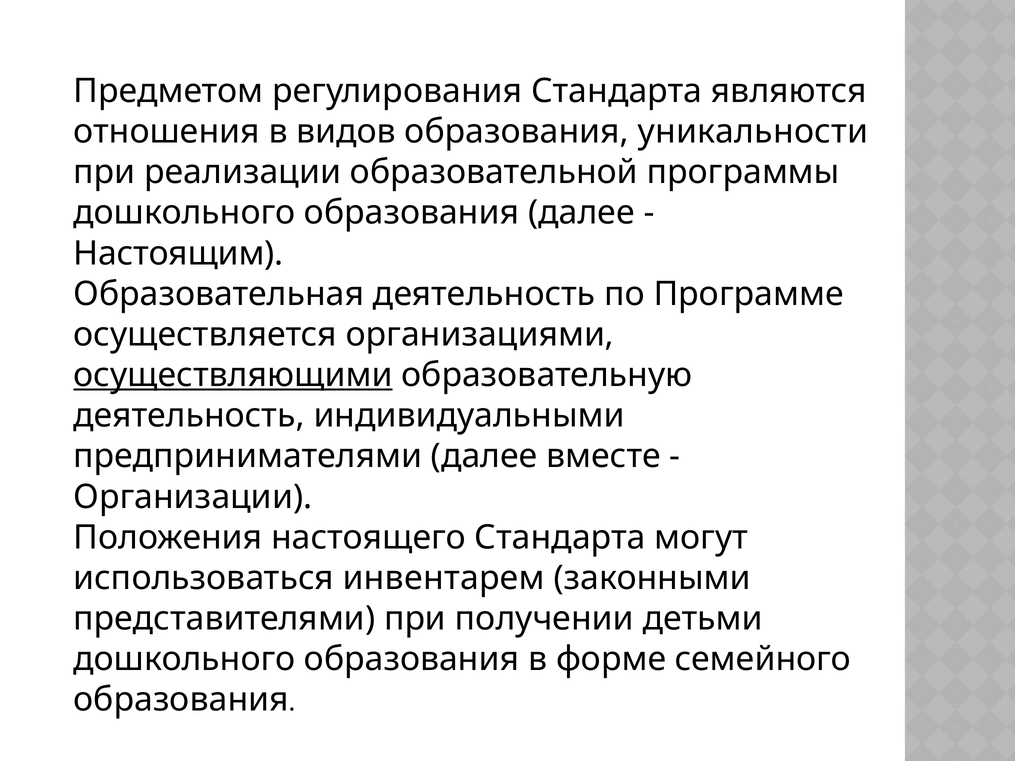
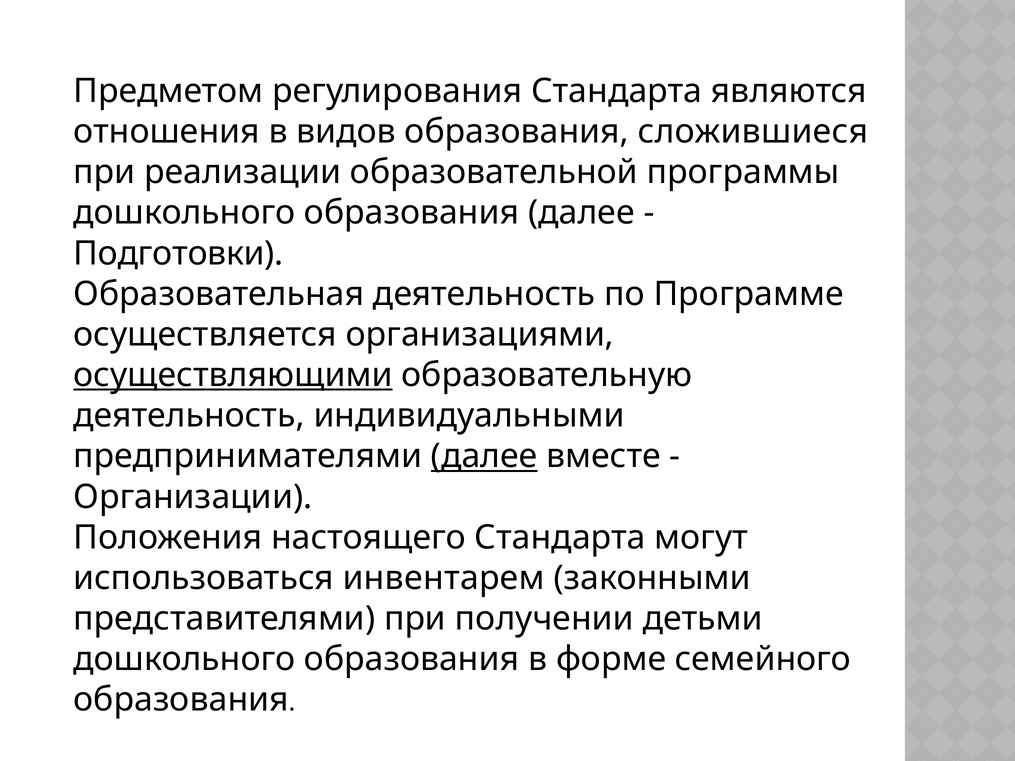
уникальности: уникальности -> сложившиеся
Настоящим: Настоящим -> Подготовки
далее at (484, 456) underline: none -> present
